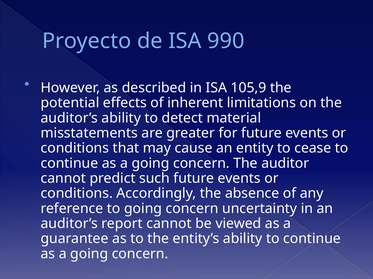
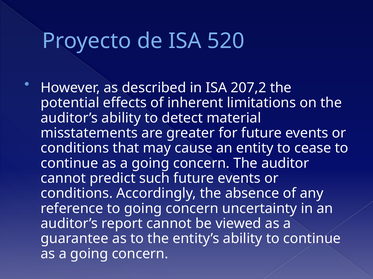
990: 990 -> 520
105,9: 105,9 -> 207,2
